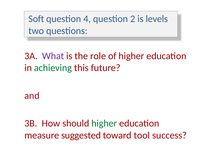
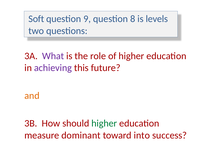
4: 4 -> 9
2: 2 -> 8
achieving colour: green -> purple
and colour: red -> orange
suggested: suggested -> dominant
tool: tool -> into
